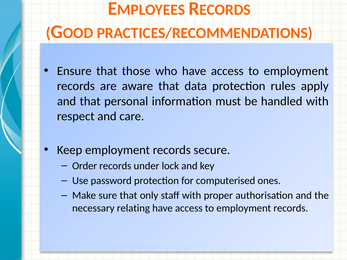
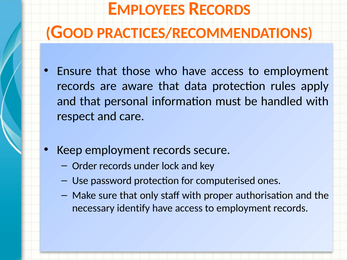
relating: relating -> identify
